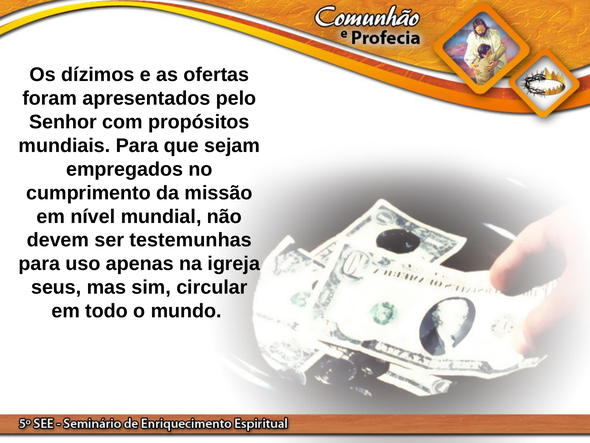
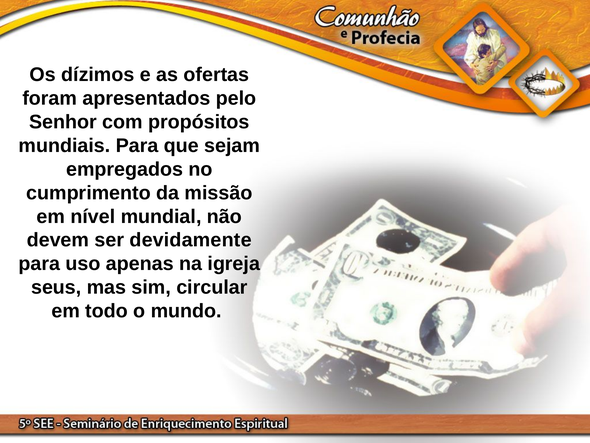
testemunhas: testemunhas -> devidamente
